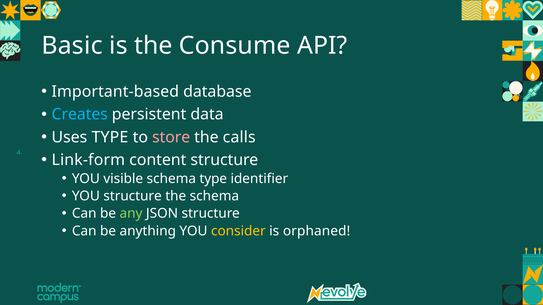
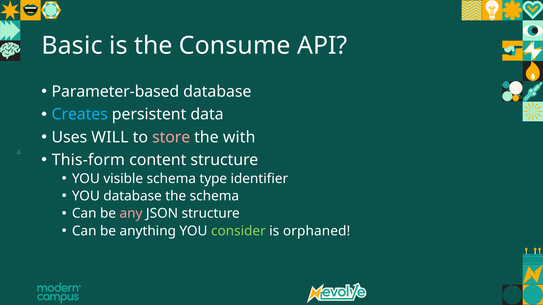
Important-based: Important-based -> Parameter-based
Uses TYPE: TYPE -> WILL
calls: calls -> with
Link-form: Link-form -> This-form
YOU structure: structure -> database
any colour: light green -> pink
consider colour: yellow -> light green
